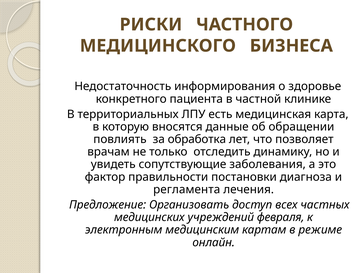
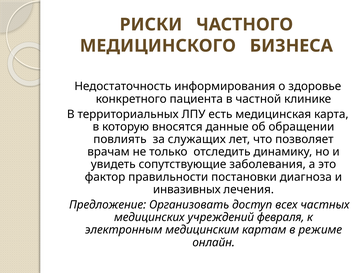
обработка: обработка -> служащих
регламента: регламента -> инвазивных
